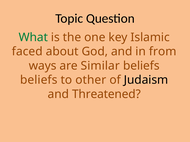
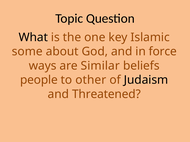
What colour: green -> black
faced: faced -> some
from: from -> force
beliefs at (39, 80): beliefs -> people
